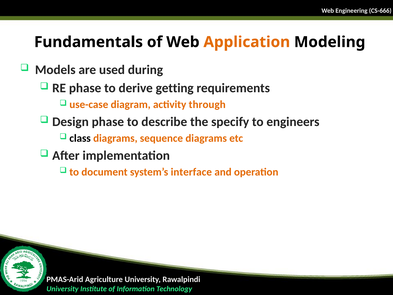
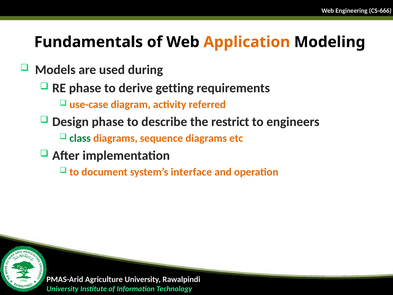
through: through -> referred
specify: specify -> restrict
class colour: black -> green
